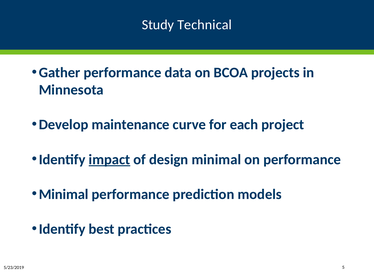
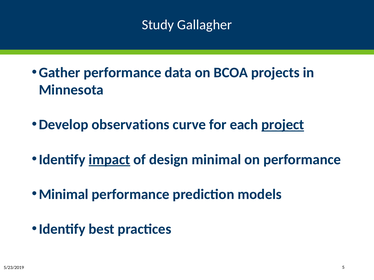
Technical: Technical -> Gallagher
maintenance: maintenance -> observations
project underline: none -> present
